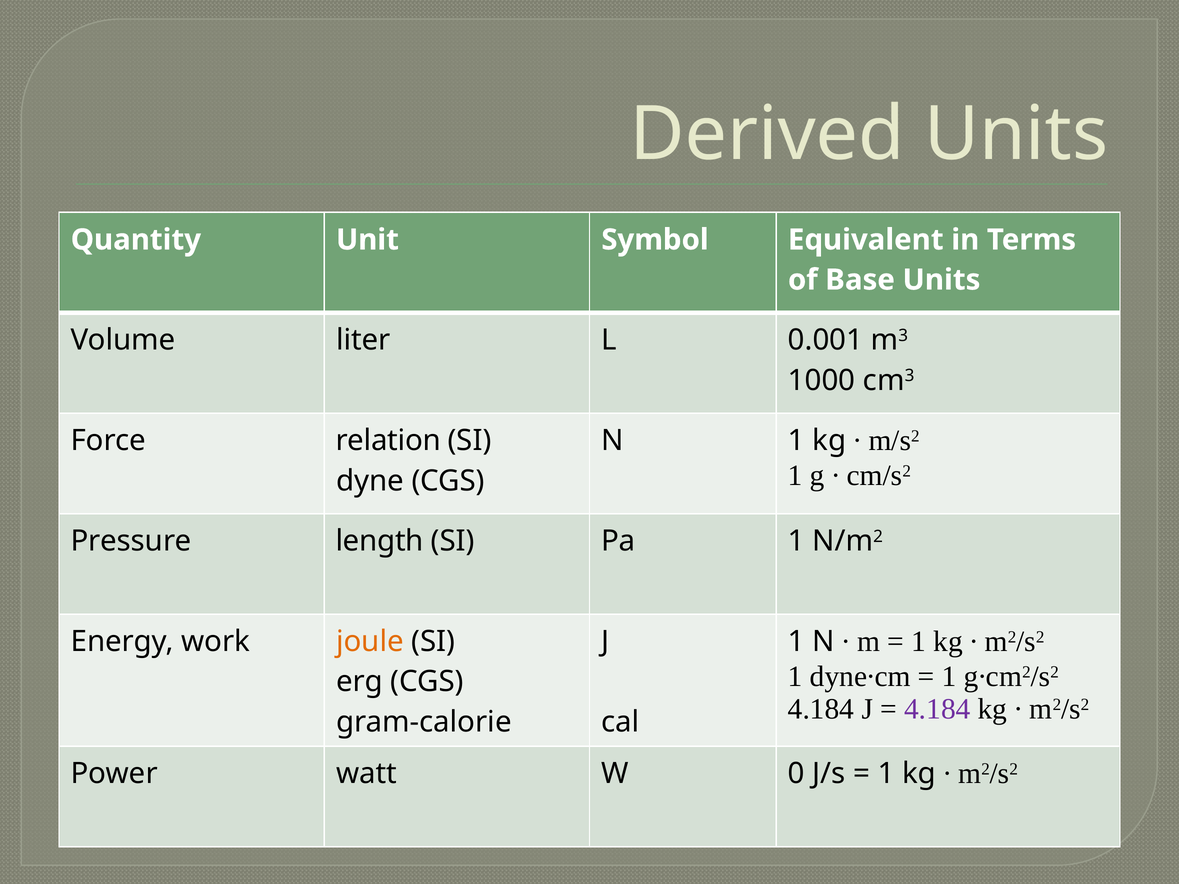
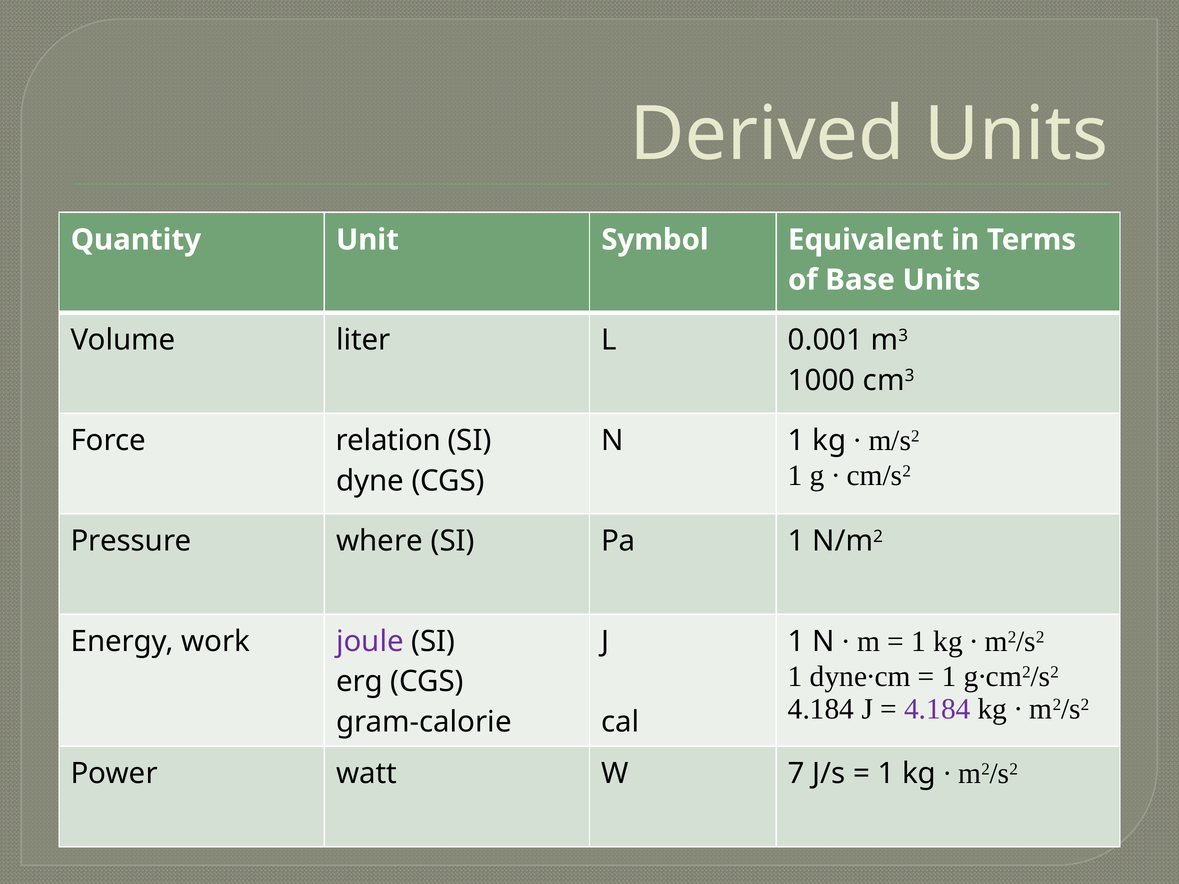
length: length -> where
joule colour: orange -> purple
0: 0 -> 7
